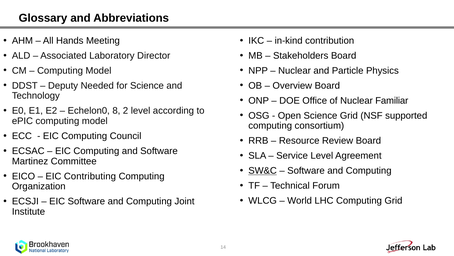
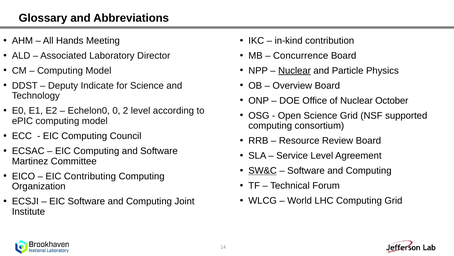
Stakeholders: Stakeholders -> Concurrence
Nuclear at (295, 70) underline: none -> present
Needed: Needed -> Indicate
Familiar: Familiar -> October
8: 8 -> 0
